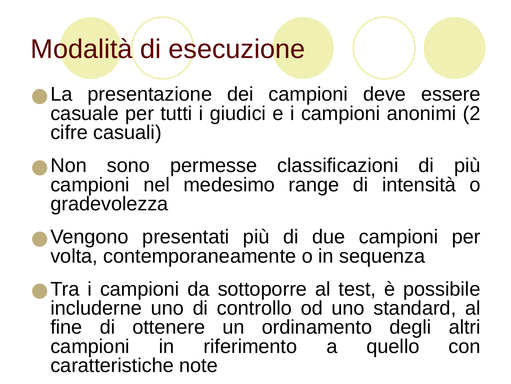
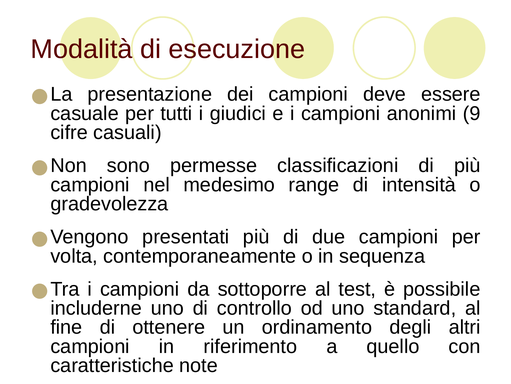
2: 2 -> 9
